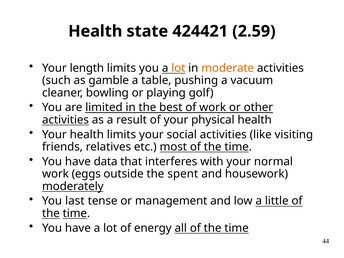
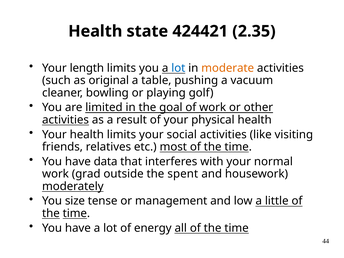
2.59: 2.59 -> 2.35
lot at (178, 68) colour: orange -> blue
gamble: gamble -> original
best: best -> goal
eggs: eggs -> grad
last: last -> size
